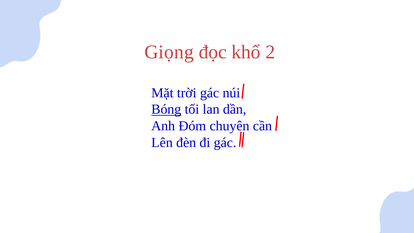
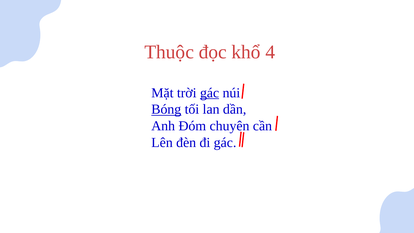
Giọng: Giọng -> Thuộc
2: 2 -> 4
gác at (210, 93) underline: none -> present
